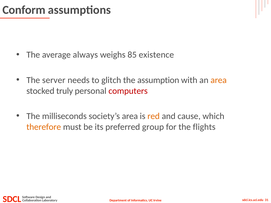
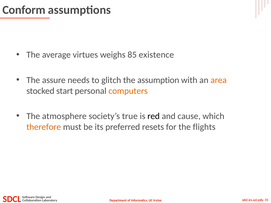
always: always -> virtues
server: server -> assure
truly: truly -> start
computers colour: red -> orange
milliseconds: milliseconds -> atmosphere
society’s area: area -> true
red colour: orange -> black
group: group -> resets
